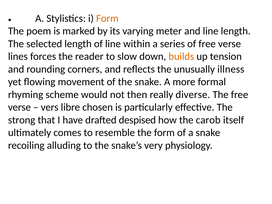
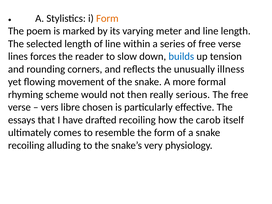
builds colour: orange -> blue
diverse: diverse -> serious
strong: strong -> essays
drafted despised: despised -> recoiling
